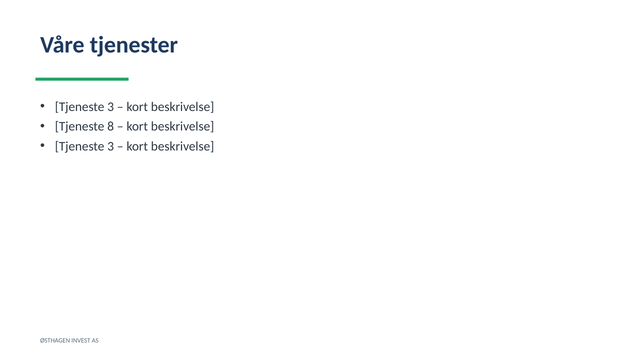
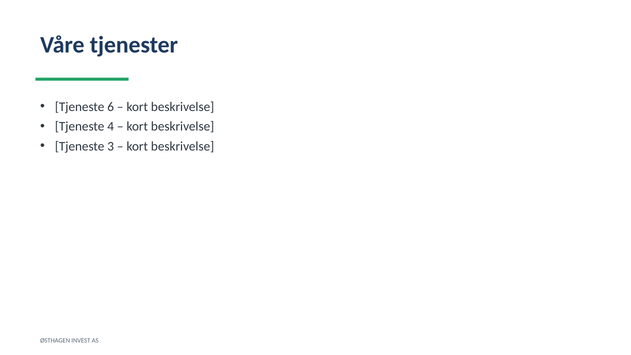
3 at (111, 107): 3 -> 6
8: 8 -> 4
